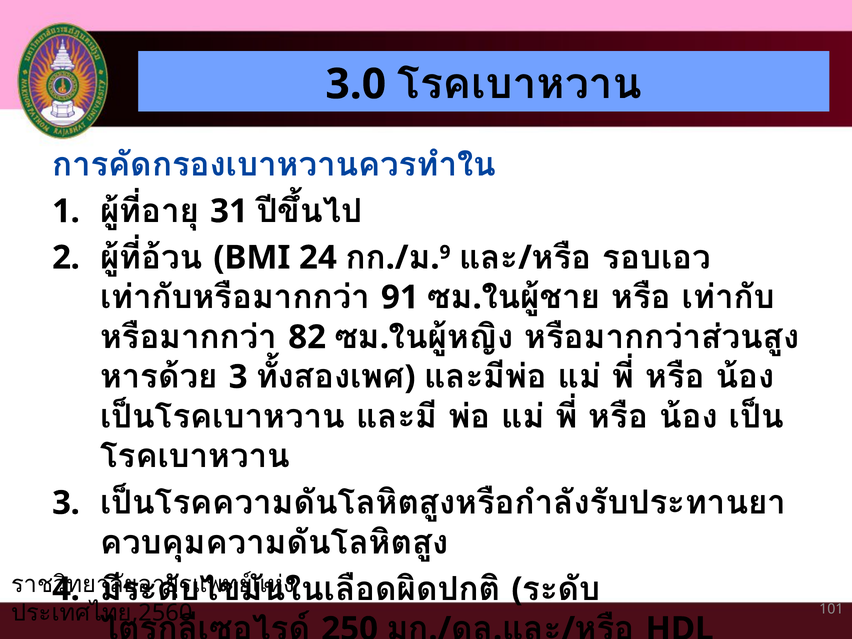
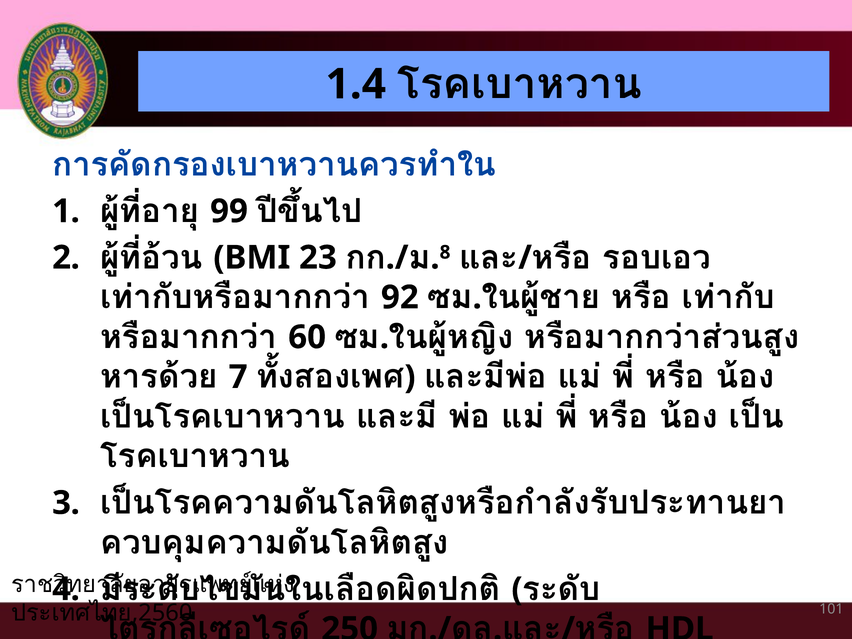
3.0: 3.0 -> 1.4
31: 31 -> 99
24: 24 -> 23
9: 9 -> 8
91: 91 -> 92
82: 82 -> 60
3 at (238, 377): 3 -> 7
